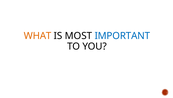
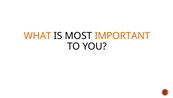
IMPORTANT colour: blue -> orange
